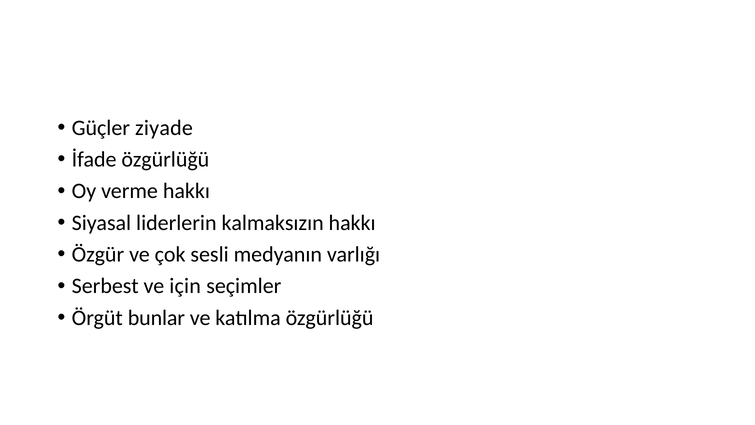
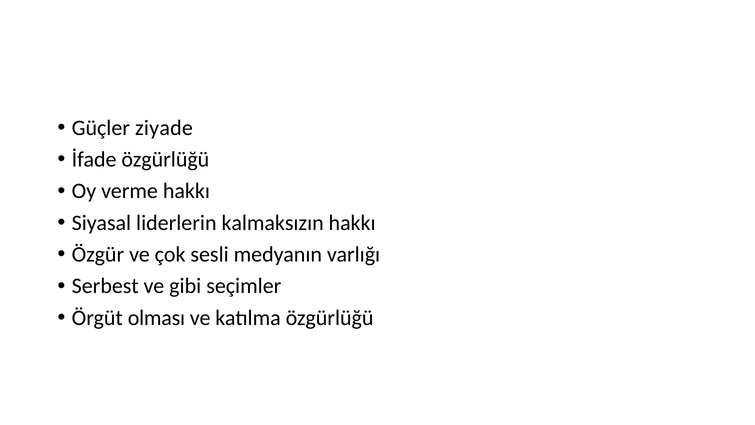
için: için -> gibi
bunlar: bunlar -> olması
